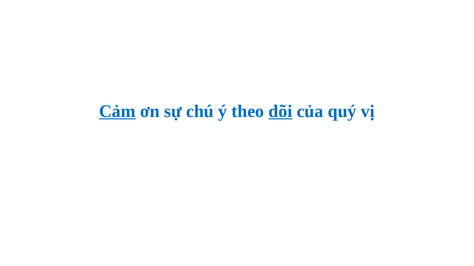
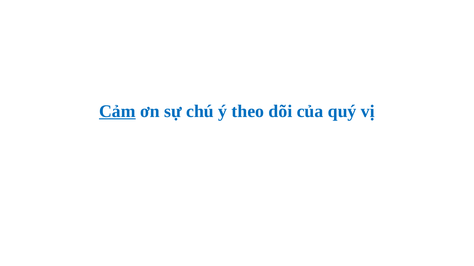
dõi underline: present -> none
